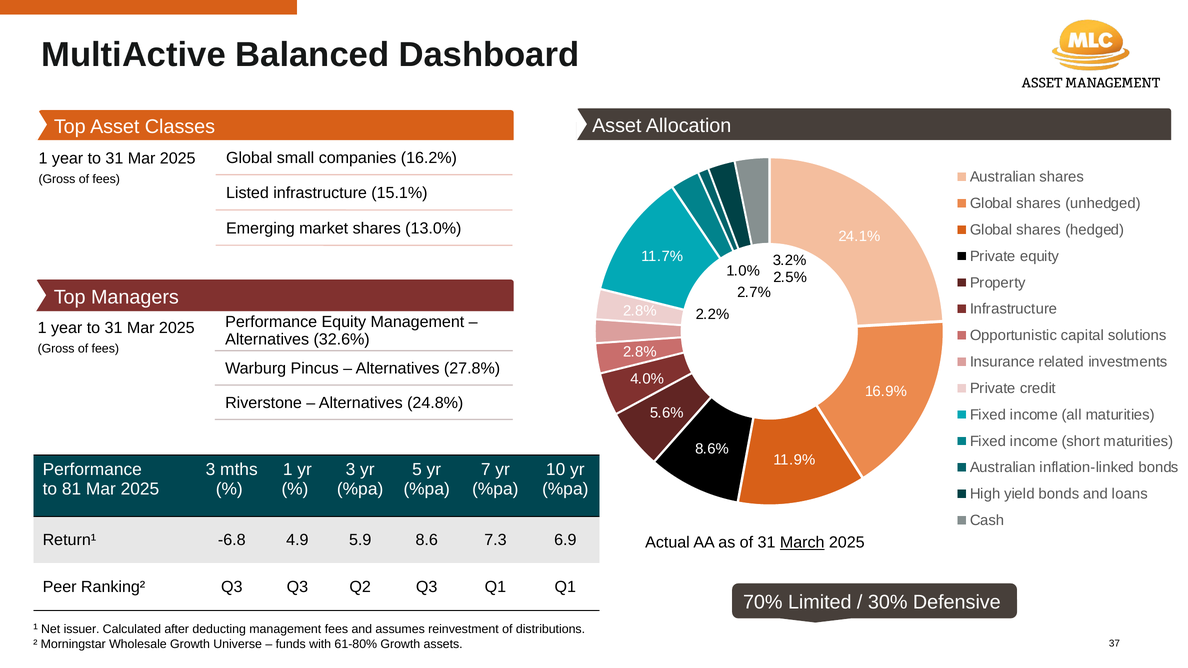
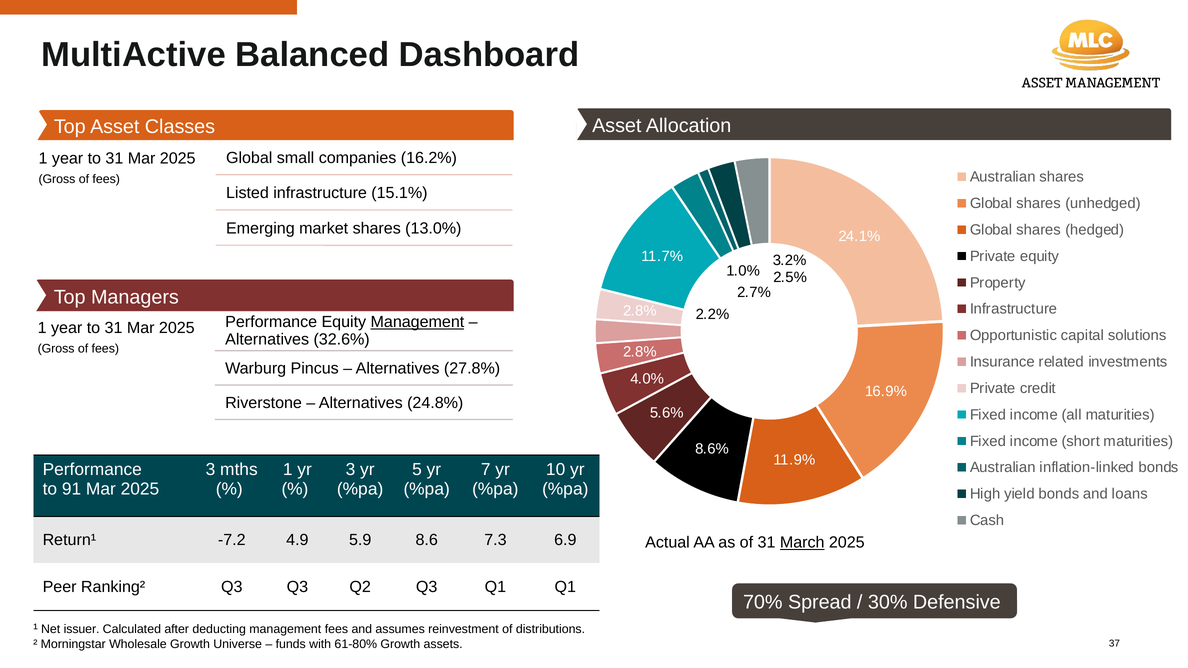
Management at (417, 322) underline: none -> present
81: 81 -> 91
-6.8: -6.8 -> -7.2
Limited: Limited -> Spread
